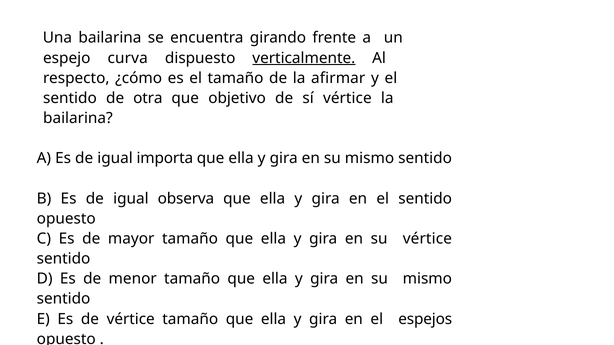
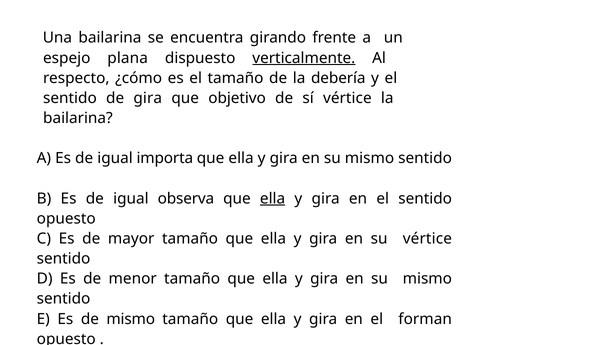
curva: curva -> plana
afirmar: afirmar -> debería
de otra: otra -> gira
ella at (273, 199) underline: none -> present
de vértice: vértice -> mismo
espejos: espejos -> forman
